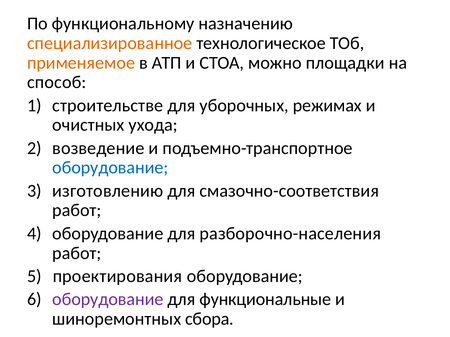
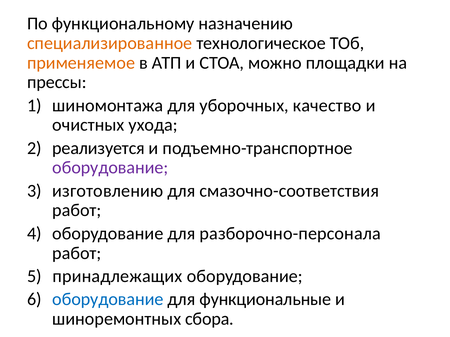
способ: способ -> прессы
строительстве: строительстве -> шиномонтажа
режимах: режимах -> качество
возведение: возведение -> реализуется
оборудование at (110, 168) colour: blue -> purple
разборочно-населения: разборочно-населения -> разборочно-персонала
проектирования: проектирования -> принадлежащих
оборудование at (108, 300) colour: purple -> blue
